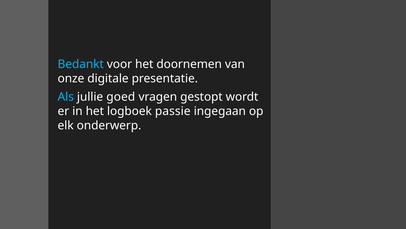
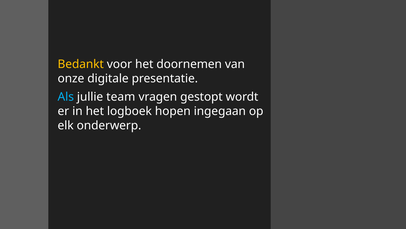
Bedankt colour: light blue -> yellow
goed: goed -> team
passie: passie -> hopen
